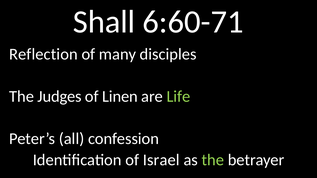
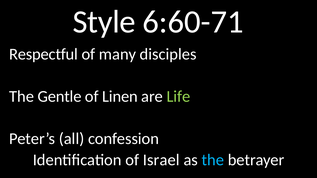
Shall: Shall -> Style
Reflection: Reflection -> Respectful
Judges: Judges -> Gentle
the at (213, 160) colour: light green -> light blue
